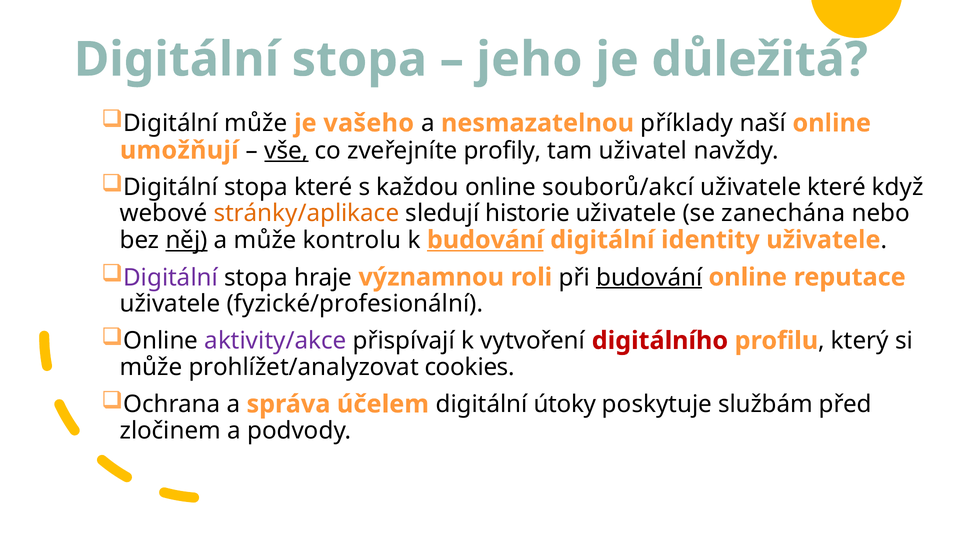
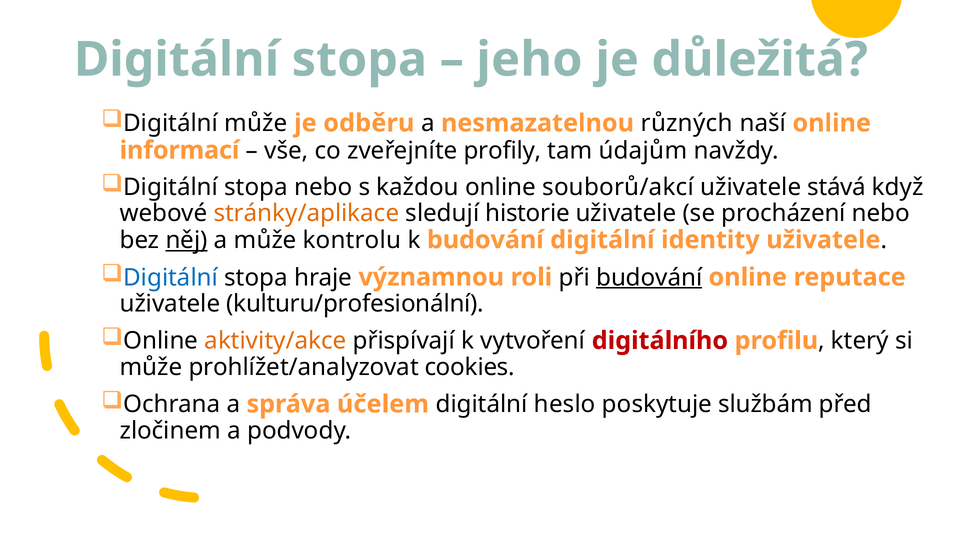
vašeho: vašeho -> odběru
příklady: příklady -> různých
umožňují: umožňují -> informací
vše underline: present -> none
uživatel: uživatel -> údajům
stopa které: které -> nebo
uživatele které: které -> stává
zanechána: zanechána -> procházení
budování at (485, 240) underline: present -> none
Digitální at (171, 278) colour: purple -> blue
fyzické/profesionální: fyzické/profesionální -> kulturu/profesionální
aktivity/akce colour: purple -> orange
útoky: útoky -> heslo
